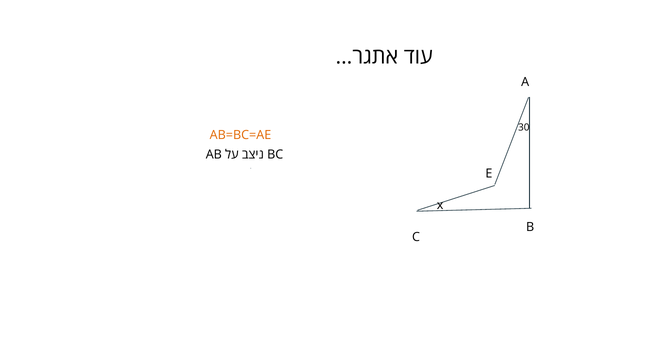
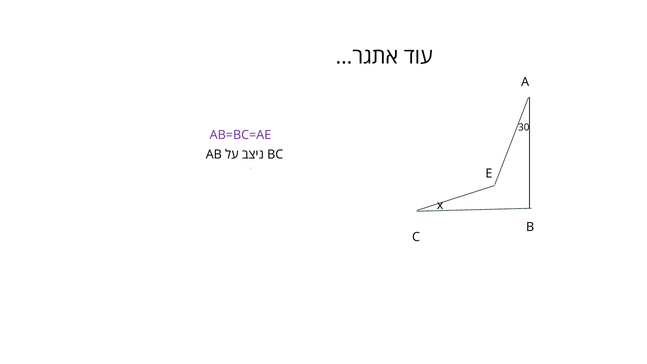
AB=BC=AE colour: orange -> purple
